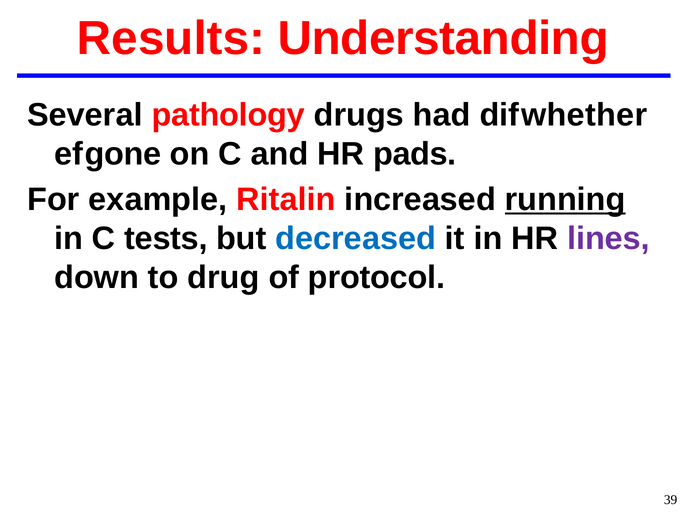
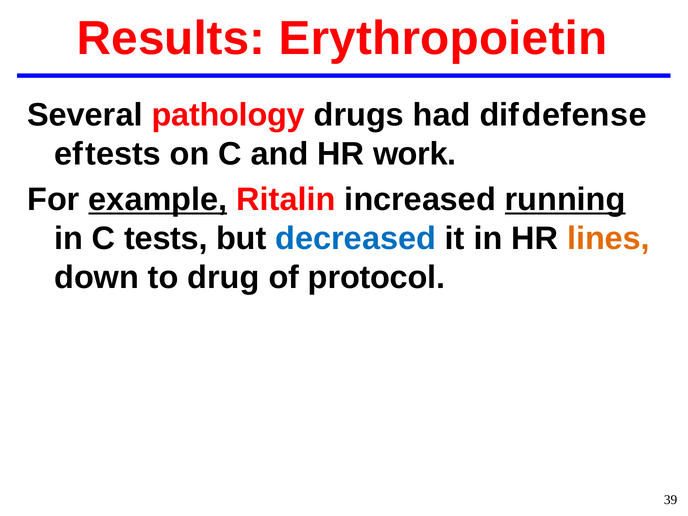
Understanding: Understanding -> Erythropoietin
whether: whether -> defense
ef gone: gone -> tests
pads: pads -> work
example underline: none -> present
lines colour: purple -> orange
